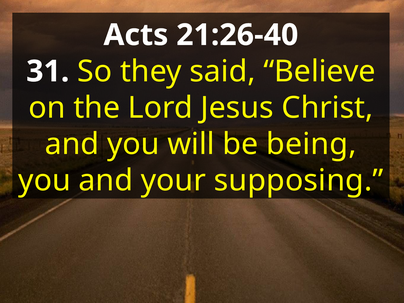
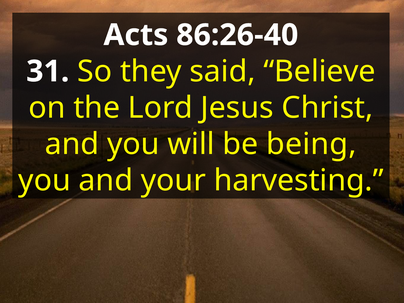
21:26-40: 21:26-40 -> 86:26-40
supposing: supposing -> harvesting
